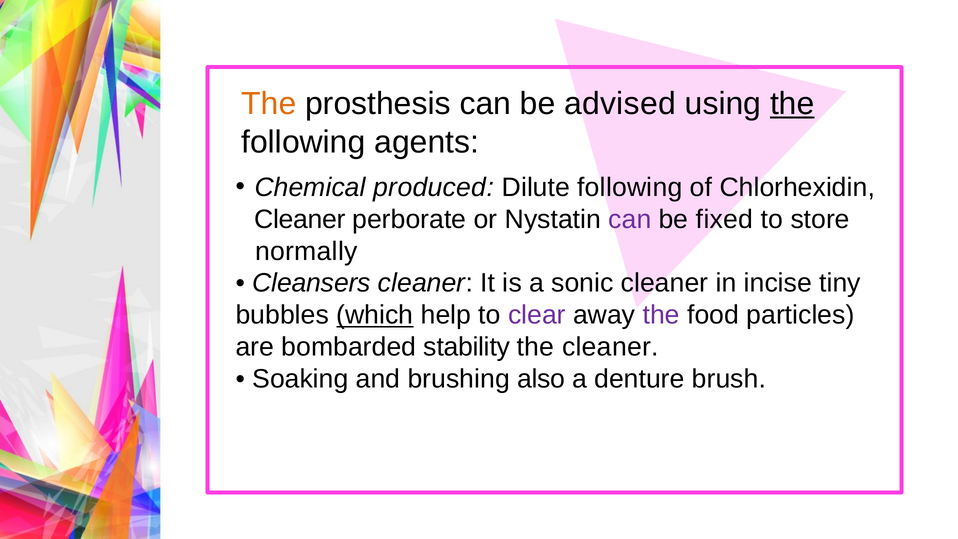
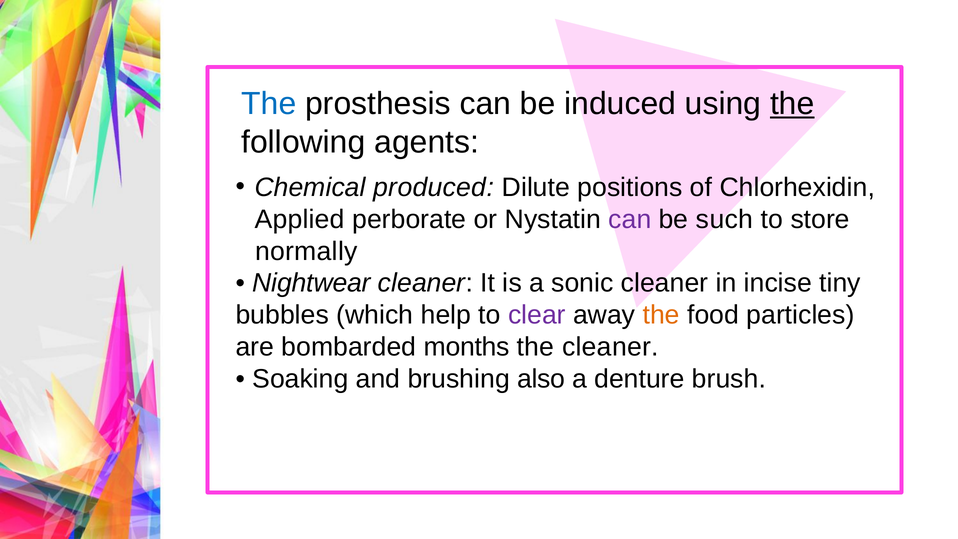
The at (269, 104) colour: orange -> blue
advised: advised -> induced
Dilute following: following -> positions
Cleaner at (300, 219): Cleaner -> Applied
fixed: fixed -> such
Cleansers: Cleansers -> Nightwear
which underline: present -> none
the at (661, 315) colour: purple -> orange
stability: stability -> months
